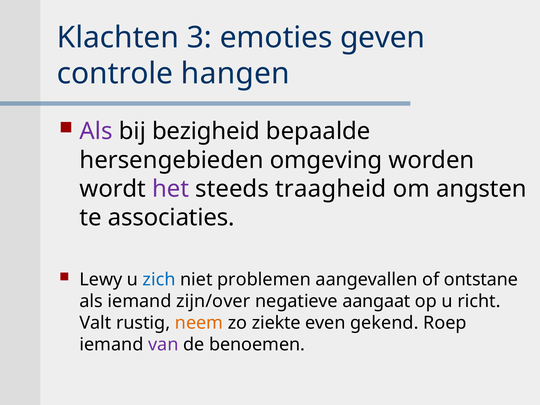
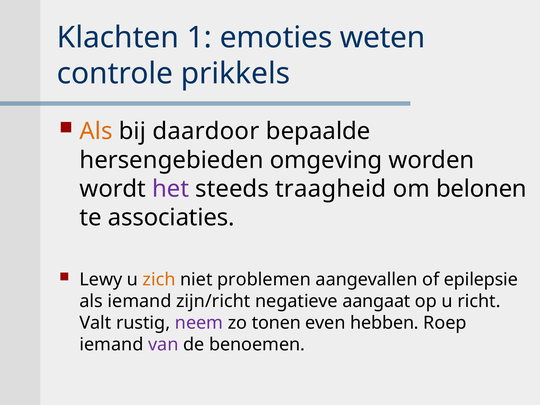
3: 3 -> 1
geven: geven -> weten
hangen: hangen -> prikkels
Als at (96, 131) colour: purple -> orange
bezigheid: bezigheid -> daardoor
angsten: angsten -> belonen
zich colour: blue -> orange
ontstane: ontstane -> epilepsie
zijn/over: zijn/over -> zijn/richt
neem colour: orange -> purple
ziekte: ziekte -> tonen
gekend: gekend -> hebben
